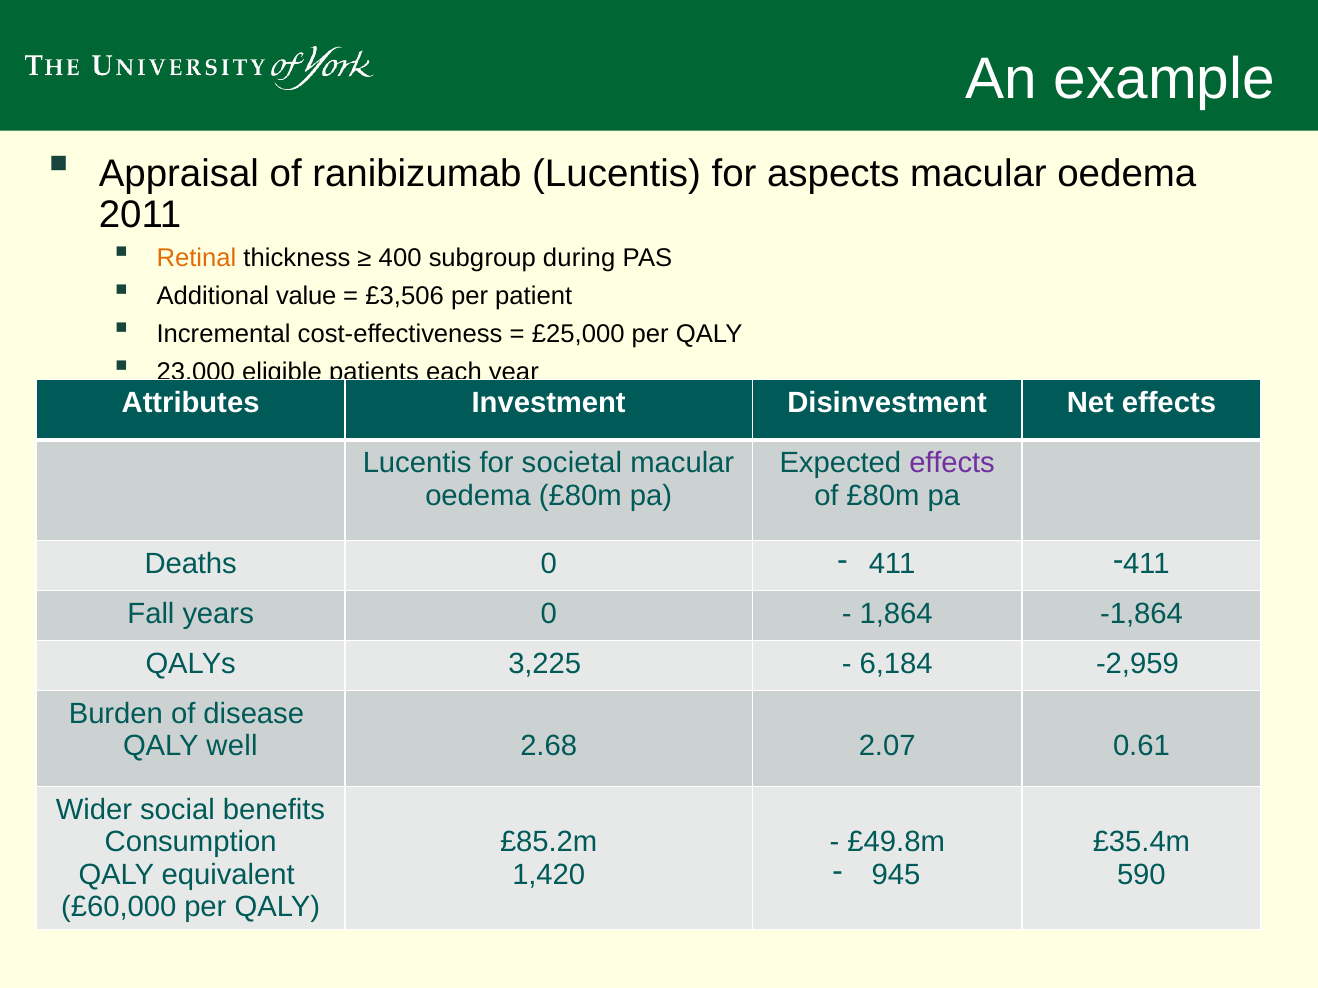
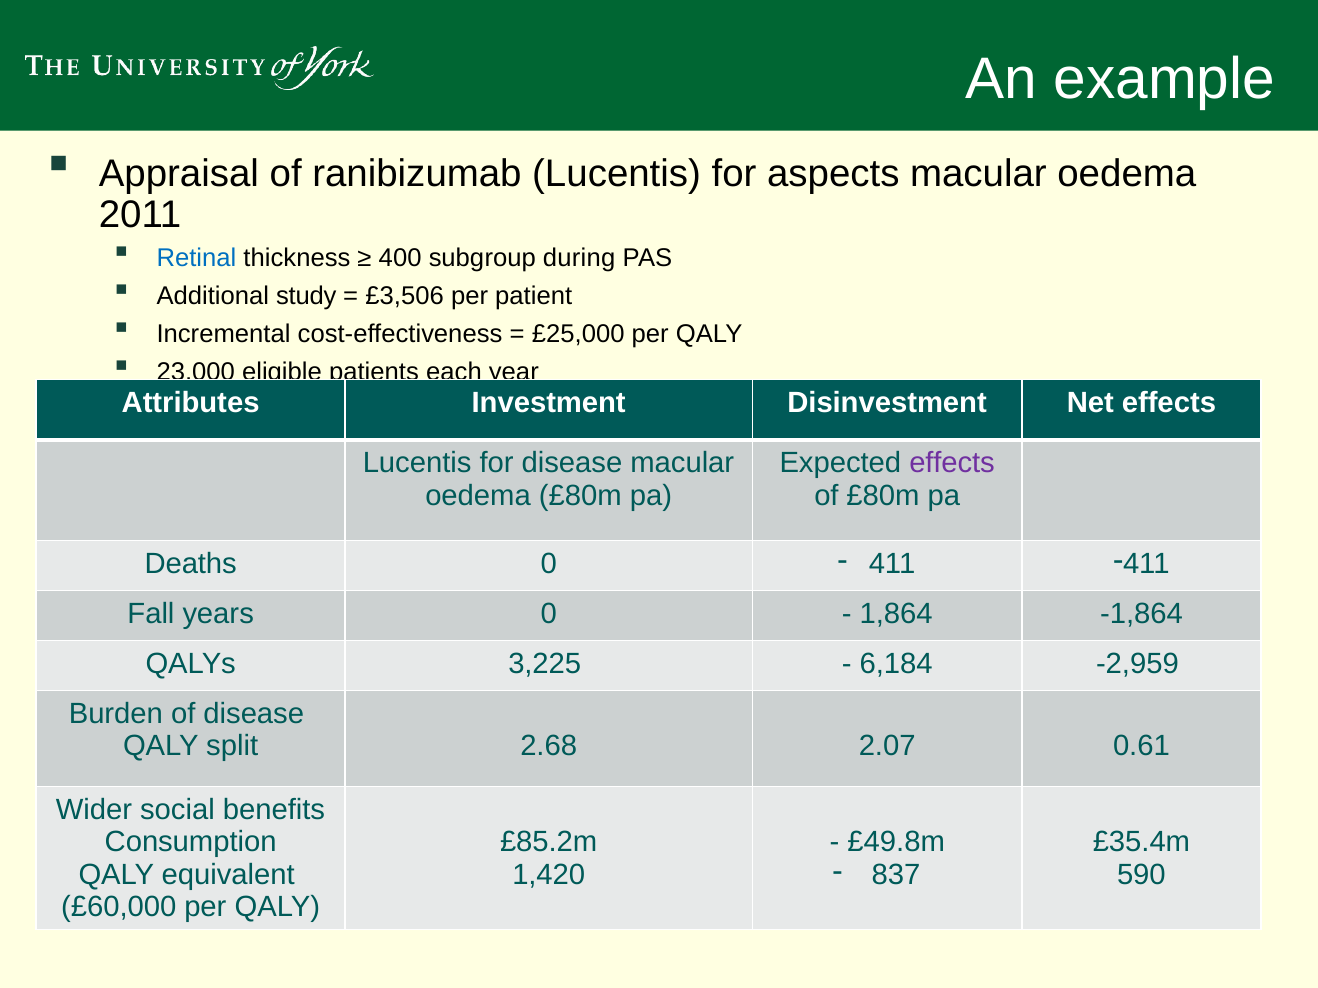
Retinal colour: orange -> blue
value: value -> study
for societal: societal -> disease
well: well -> split
945: 945 -> 837
